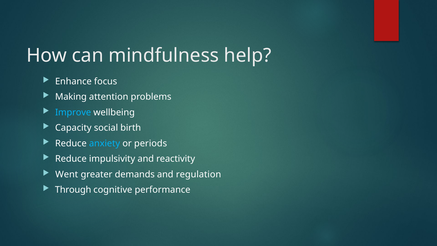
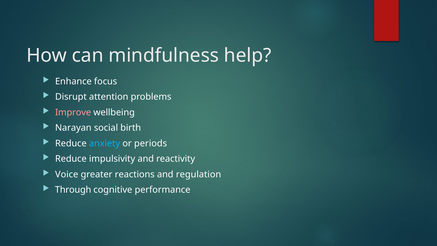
Making: Making -> Disrupt
Improve colour: light blue -> pink
Capacity: Capacity -> Narayan
Went: Went -> Voice
demands: demands -> reactions
